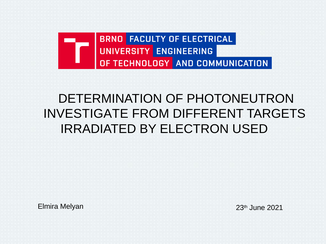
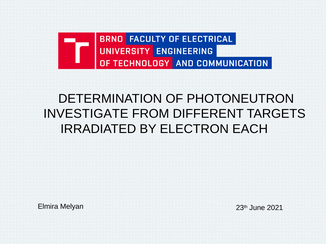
USED: USED -> EACH
